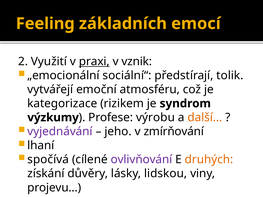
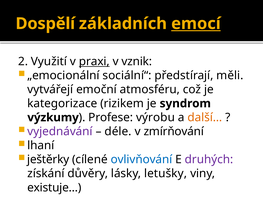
Feeling: Feeling -> Dospělí
emocí underline: none -> present
tolik: tolik -> měli
jeho: jeho -> déle
spočívá: spočívá -> ještěrky
ovlivňování colour: purple -> blue
druhých colour: orange -> purple
lidskou: lidskou -> letušky
projevu…: projevu… -> existuje…
